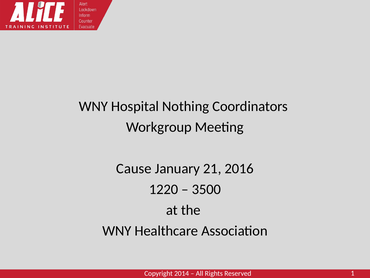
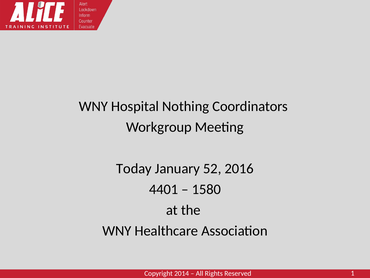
Cause: Cause -> Today
21: 21 -> 52
1220: 1220 -> 4401
3500: 3500 -> 1580
